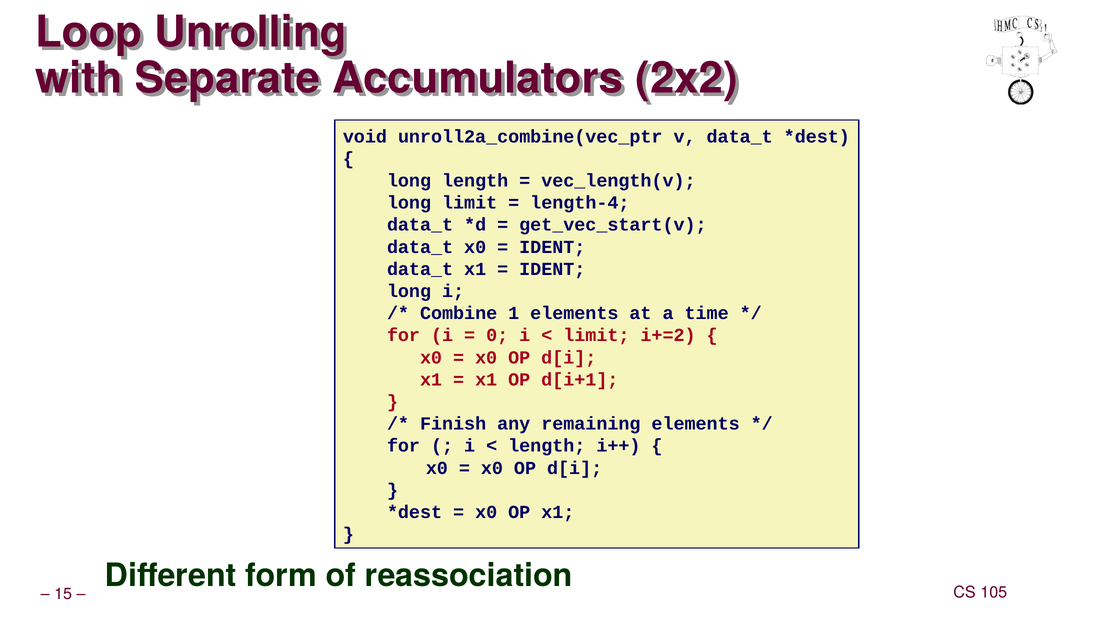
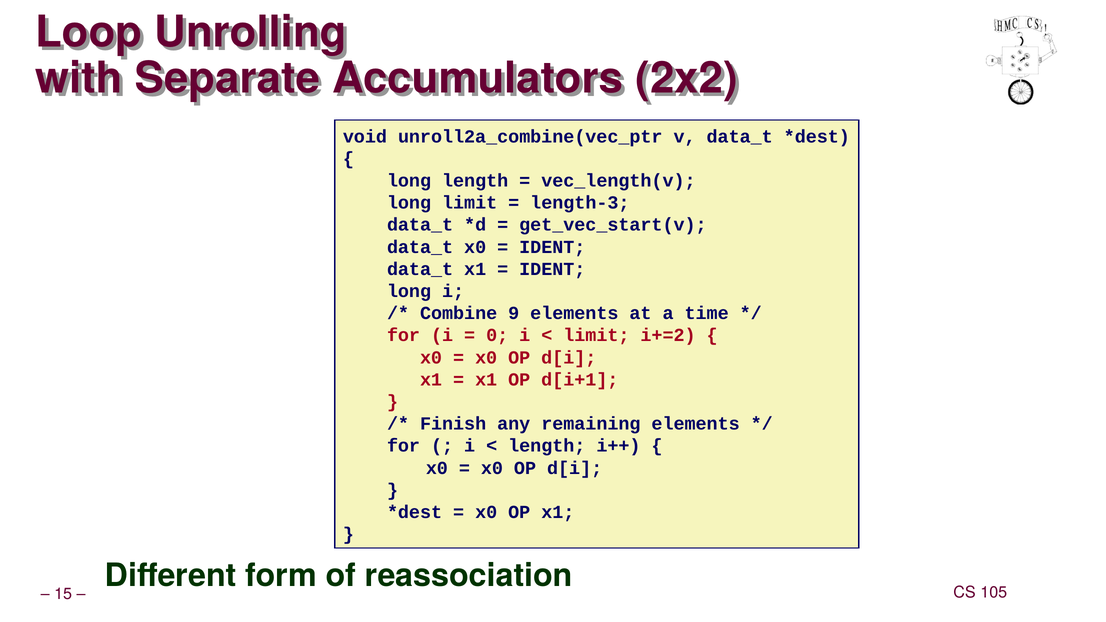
length-4: length-4 -> length-3
1: 1 -> 9
